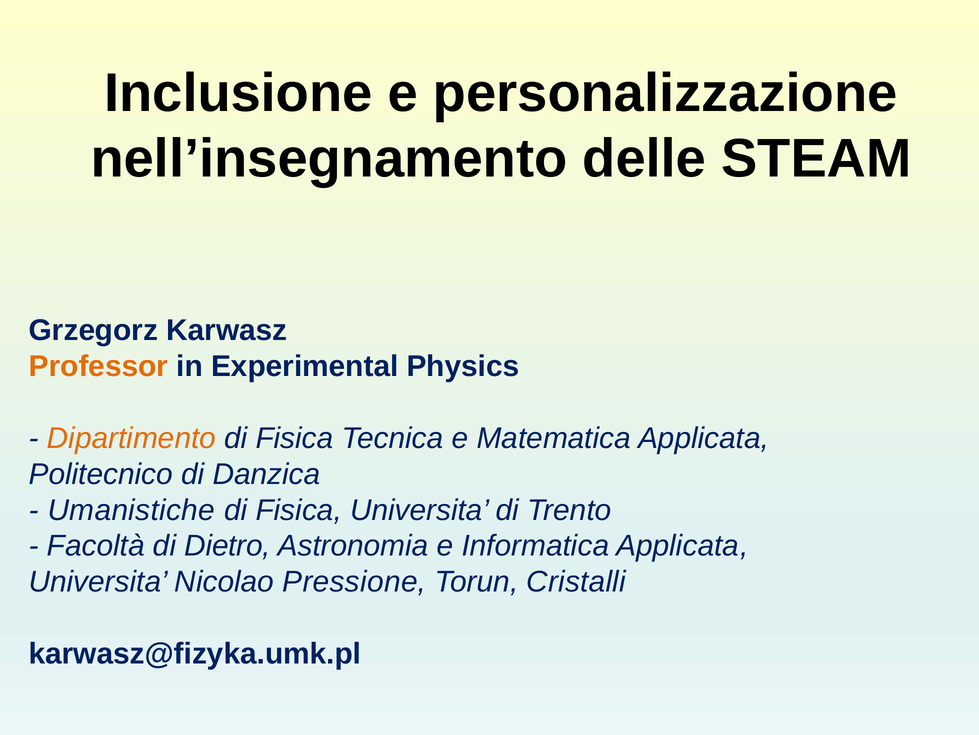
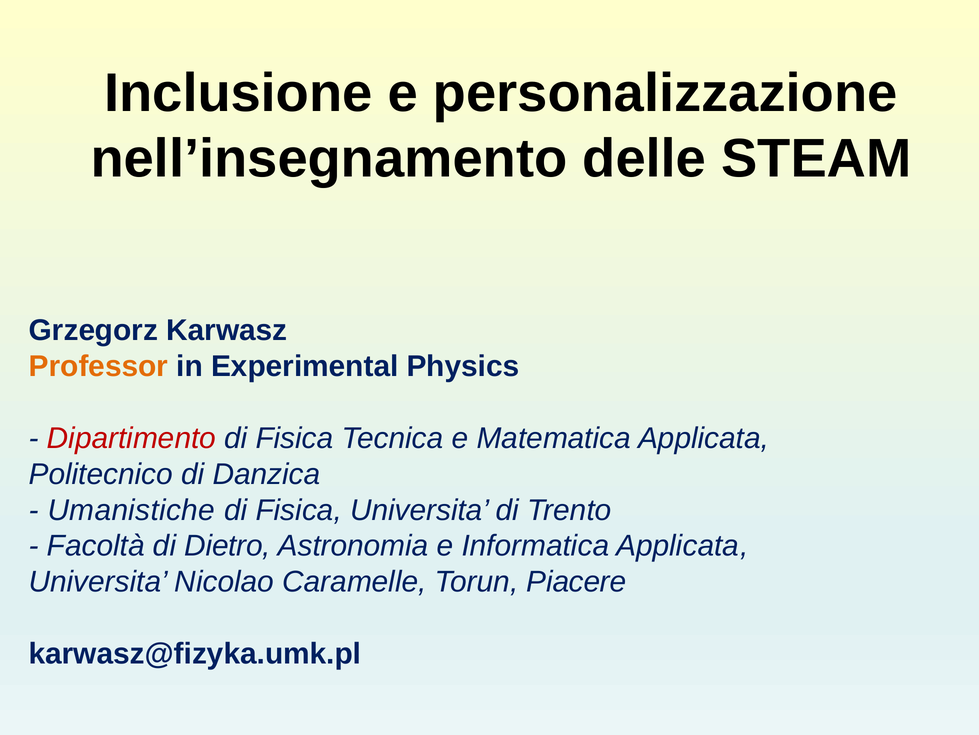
Dipartimento colour: orange -> red
Pressione: Pressione -> Caramelle
Cristalli: Cristalli -> Piacere
